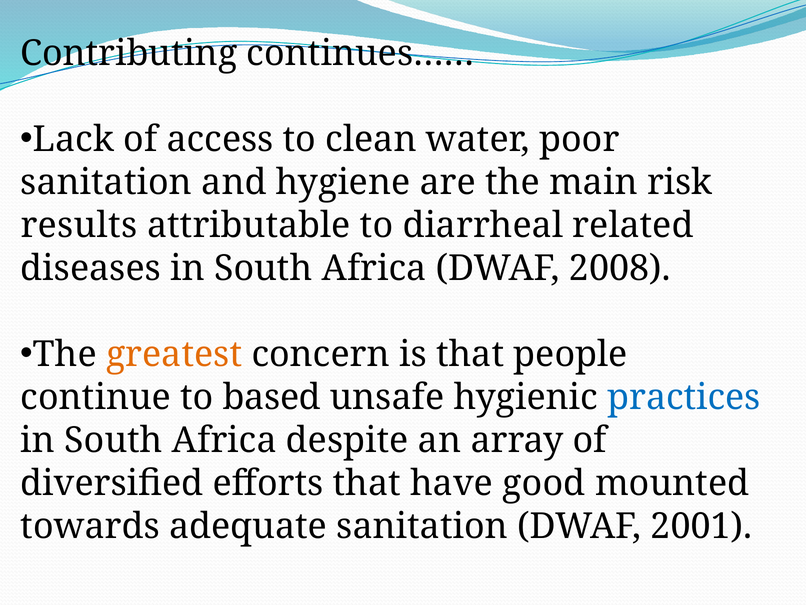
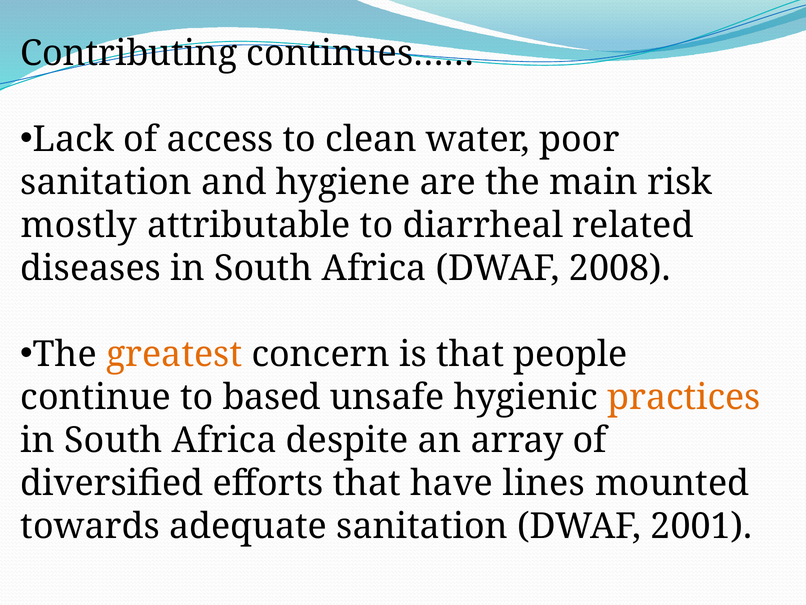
results: results -> mostly
practices colour: blue -> orange
good: good -> lines
